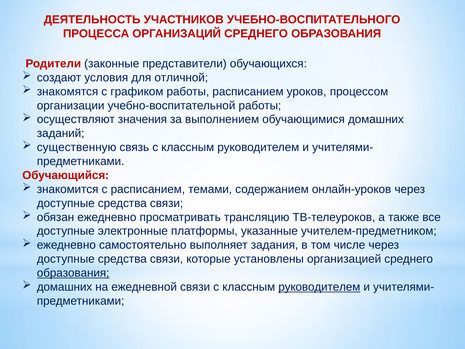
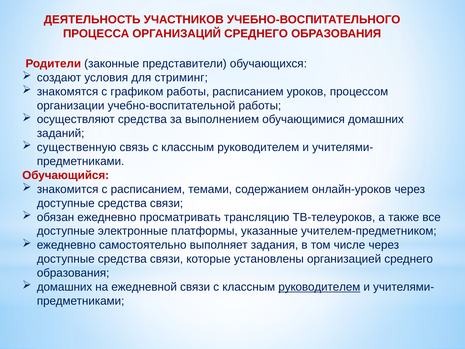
отличной: отличной -> стриминг
осуществляют значения: значения -> средства
образования at (73, 273) underline: present -> none
